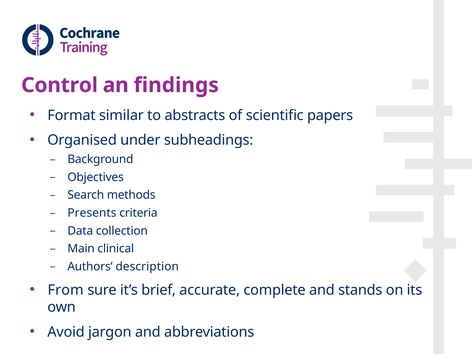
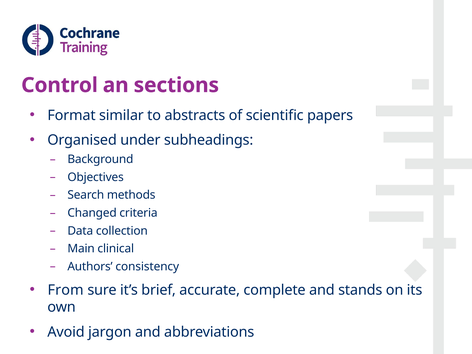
findings: findings -> sections
Presents: Presents -> Changed
description: description -> consistency
